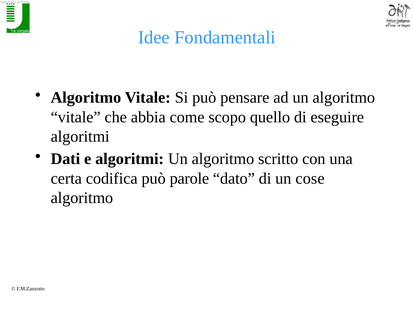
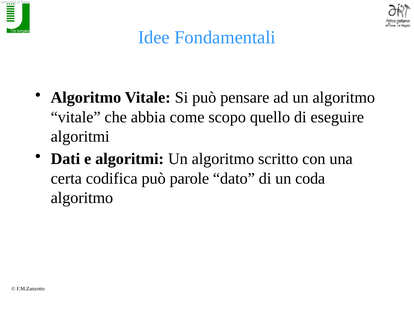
cose: cose -> coda
